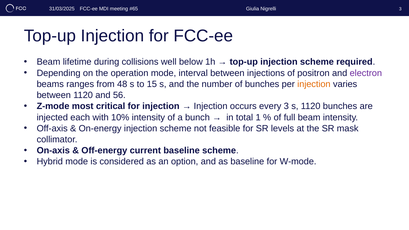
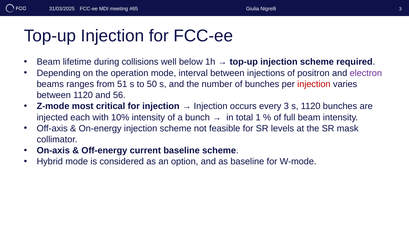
48: 48 -> 51
15: 15 -> 50
injection at (314, 84) colour: orange -> red
